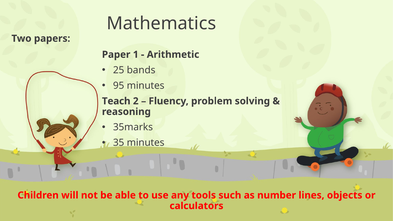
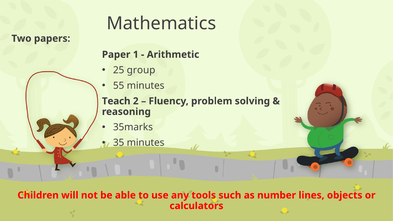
bands: bands -> group
95: 95 -> 55
